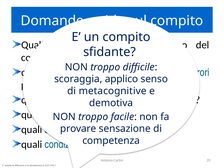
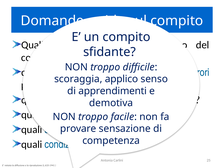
metacognitive: metacognitive -> apprendimenti
